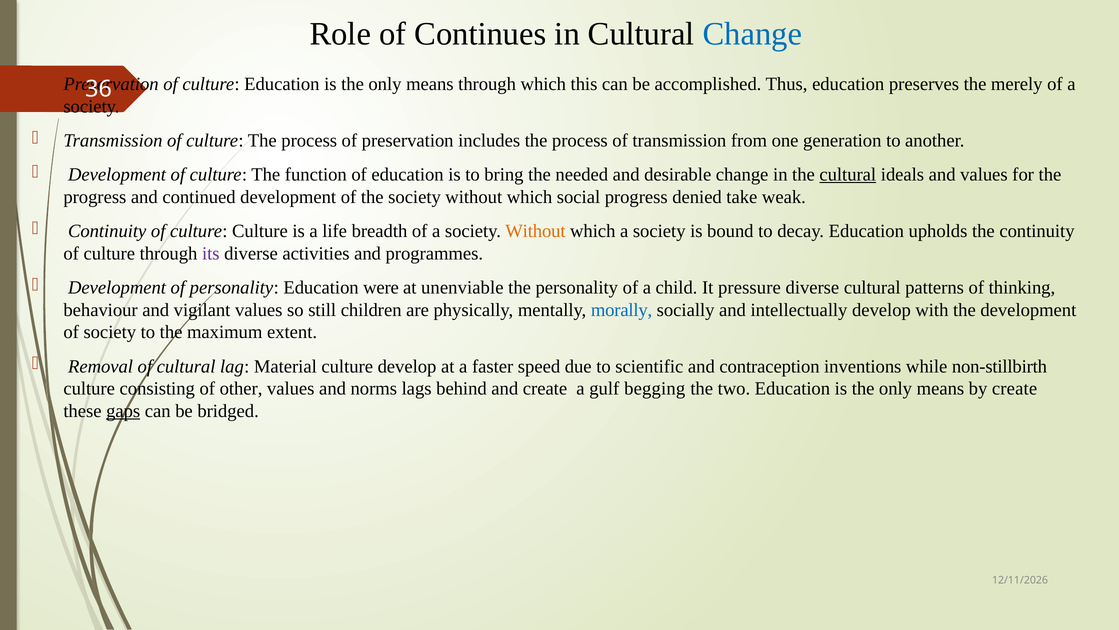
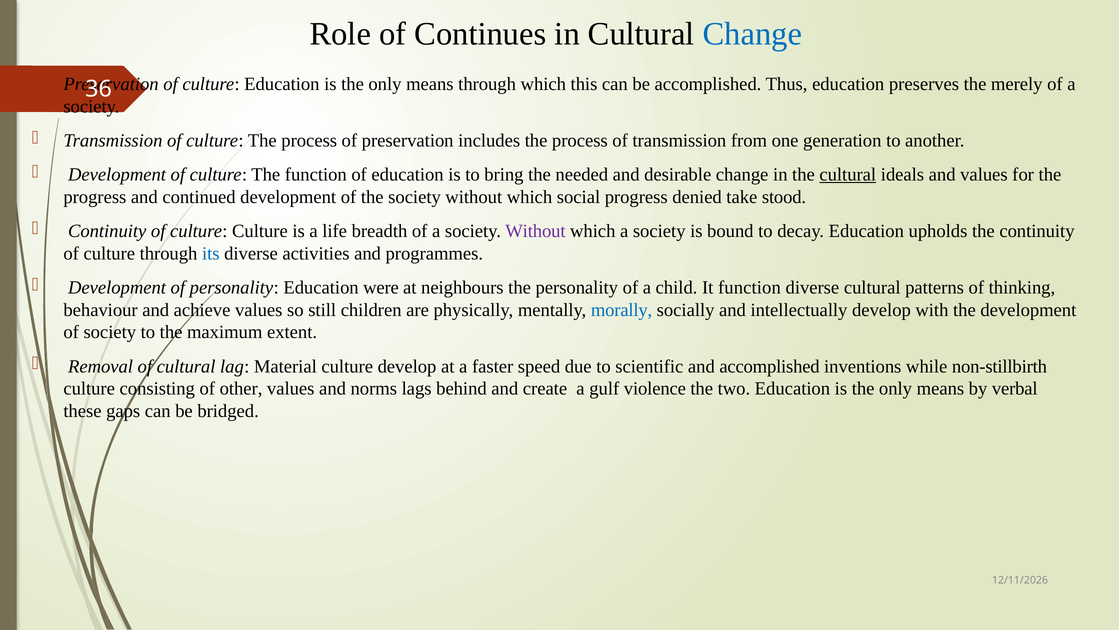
weak: weak -> stood
Without at (535, 231) colour: orange -> purple
its colour: purple -> blue
unenviable: unenviable -> neighbours
It pressure: pressure -> function
vigilant: vigilant -> achieve
and contraception: contraception -> accomplished
begging: begging -> violence
by create: create -> verbal
gaps underline: present -> none
